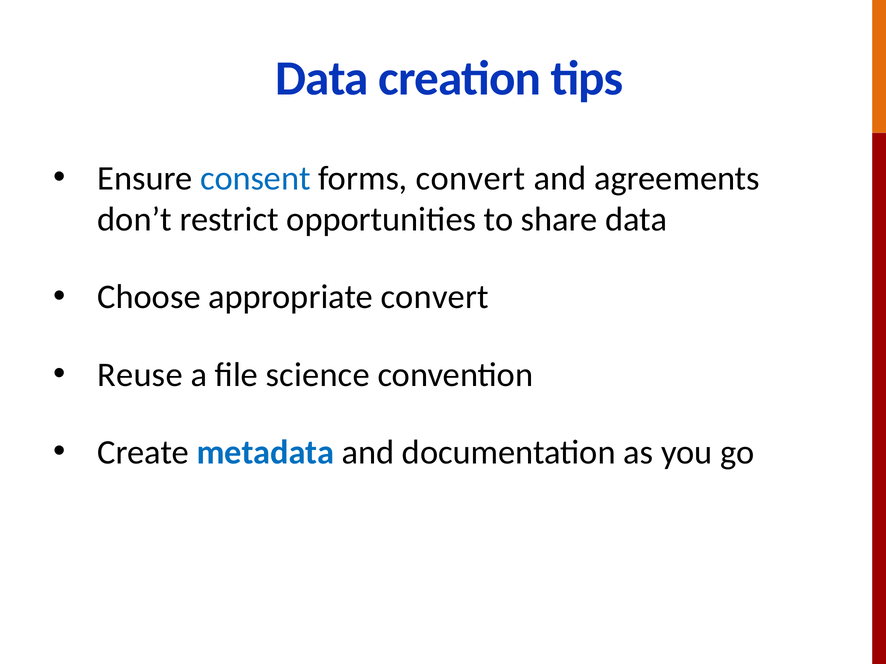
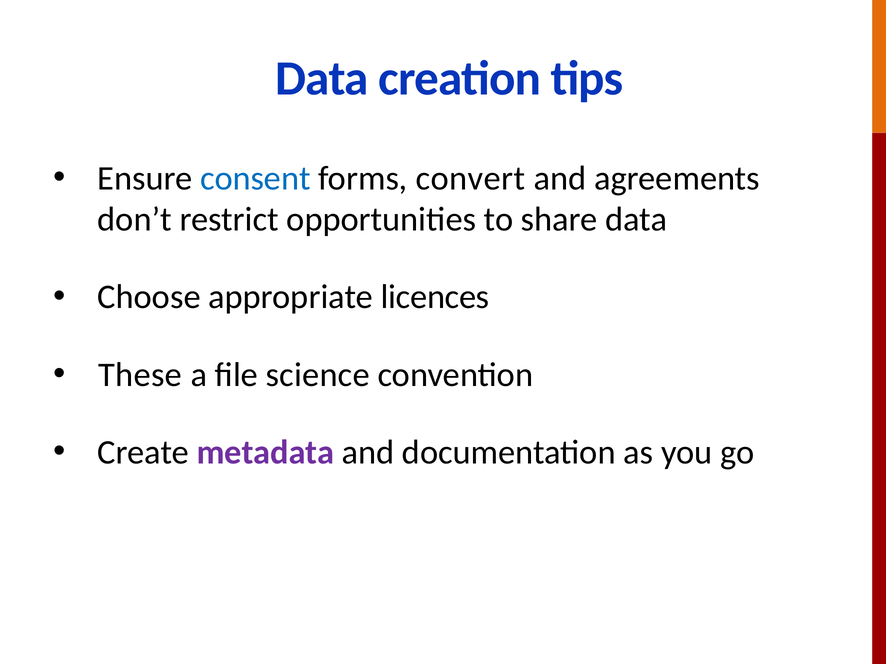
appropriate convert: convert -> licences
Reuse: Reuse -> These
metadata colour: blue -> purple
